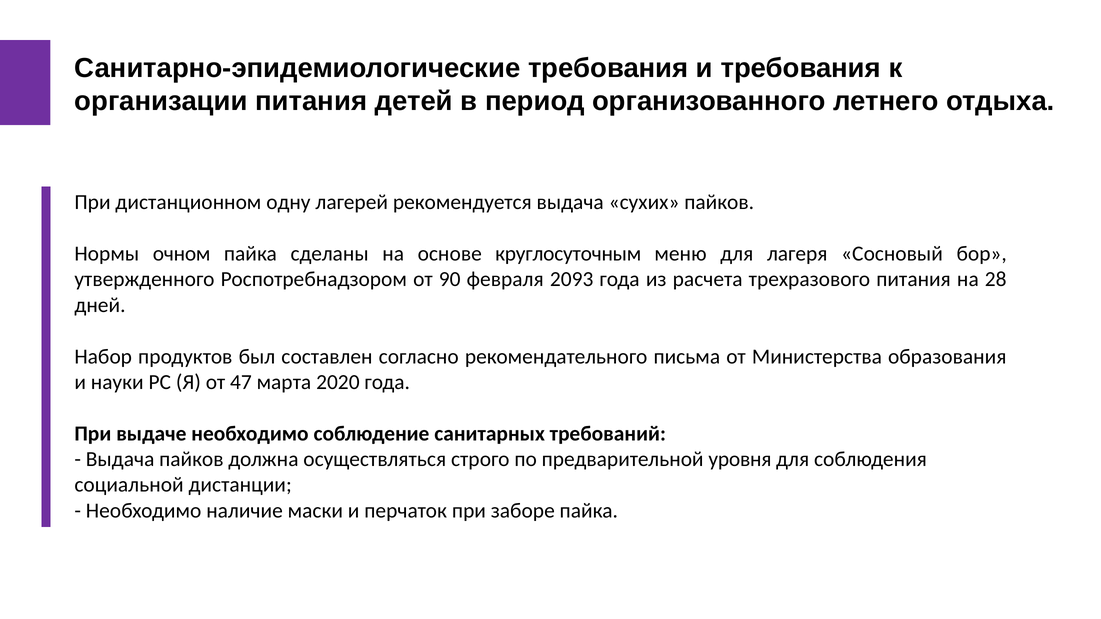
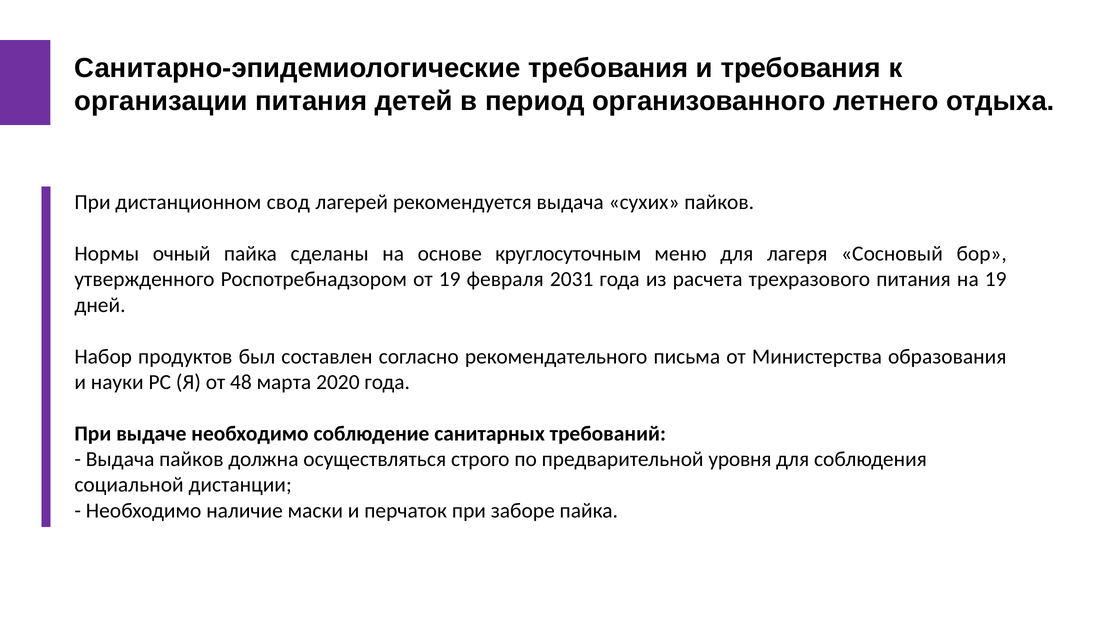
одну: одну -> свод
очном: очном -> очный
от 90: 90 -> 19
2093: 2093 -> 2031
на 28: 28 -> 19
47: 47 -> 48
